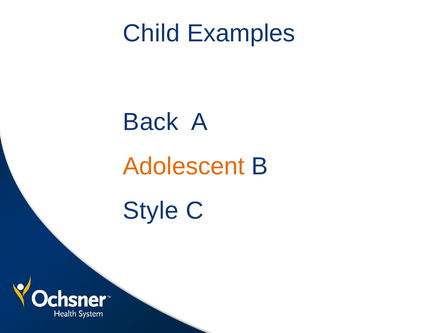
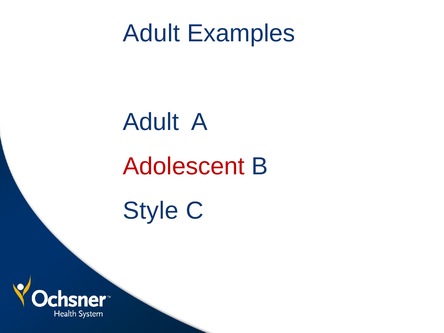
Child at (151, 33): Child -> Adult
Back at (151, 122): Back -> Adult
Adolescent colour: orange -> red
